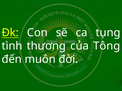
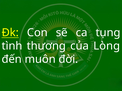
Tông: Tông -> Lòng
